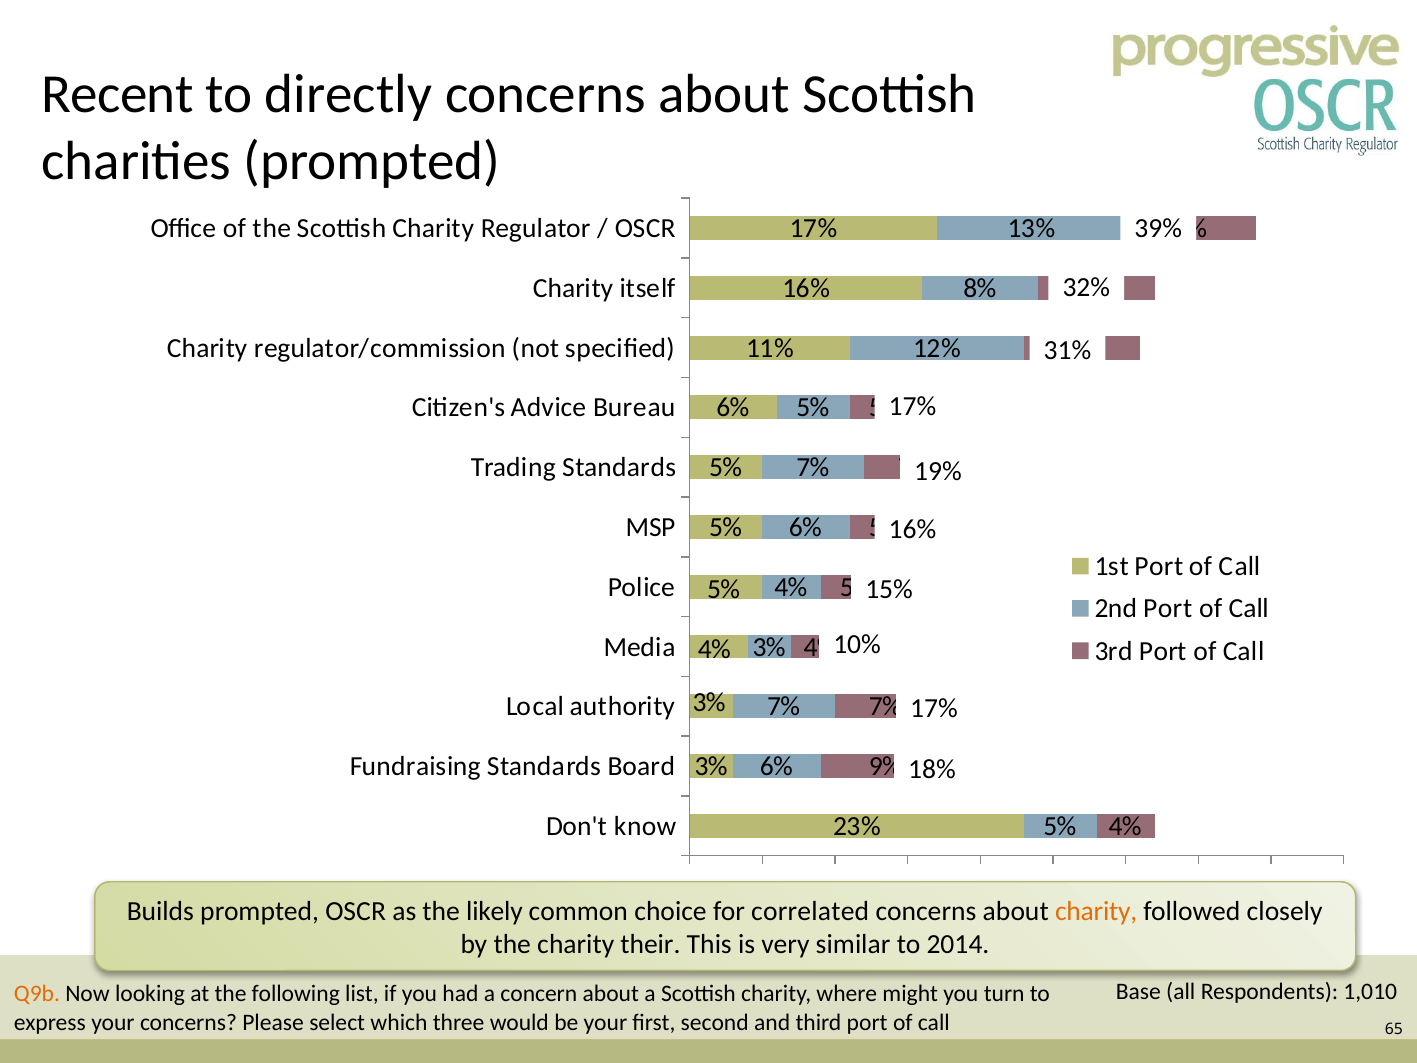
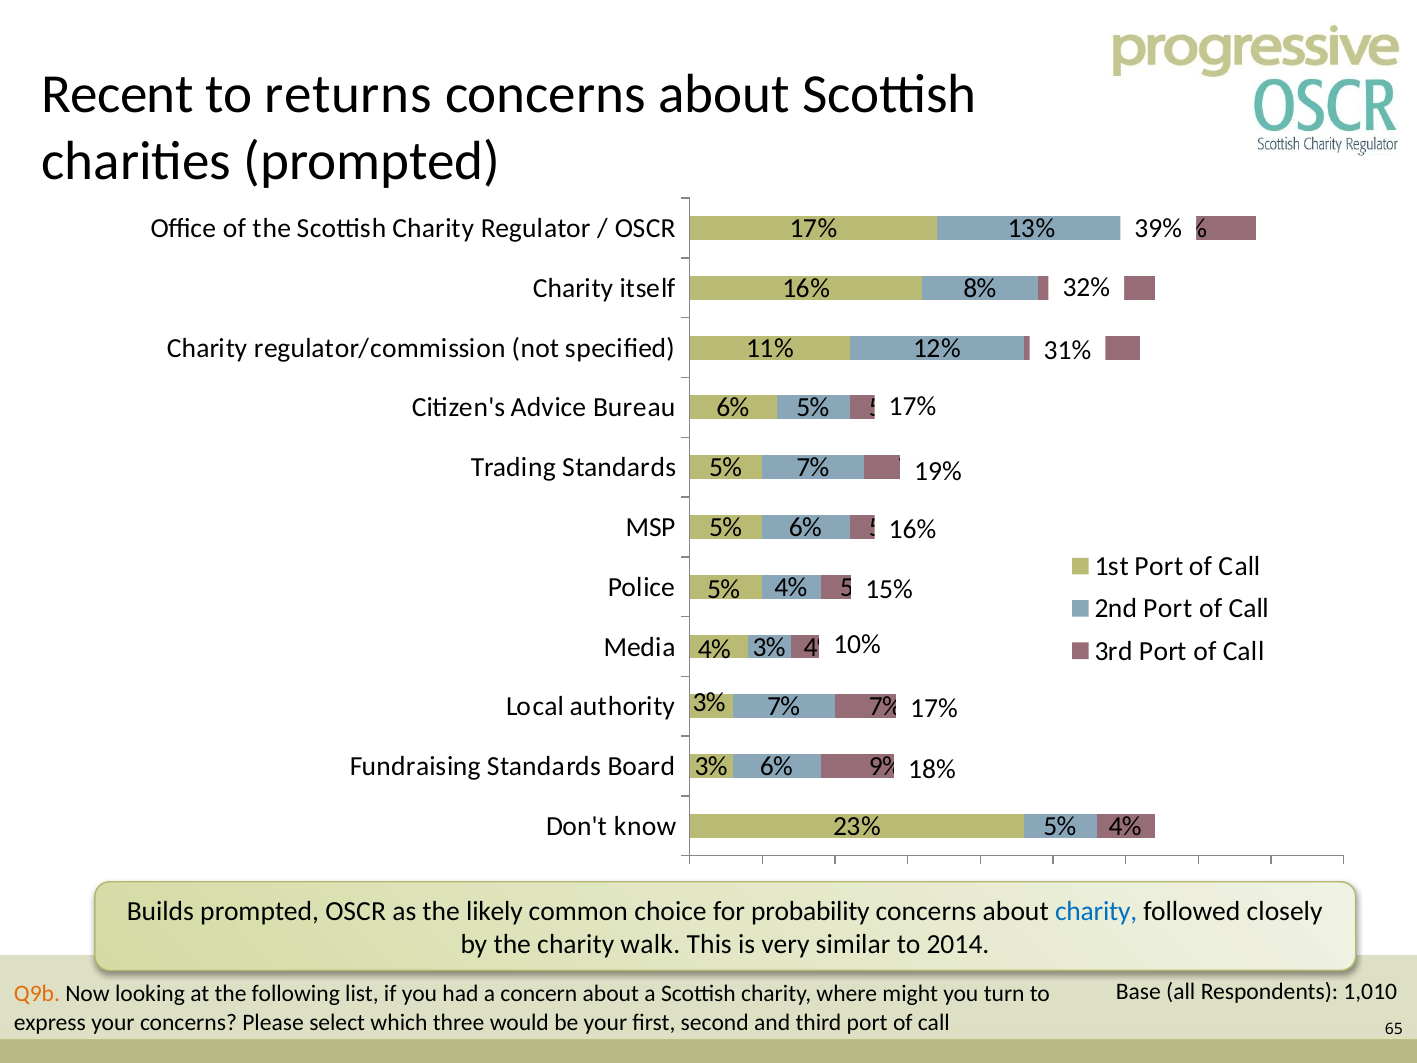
directly: directly -> returns
correlated: correlated -> probability
charity at (1096, 911) colour: orange -> blue
their: their -> walk
